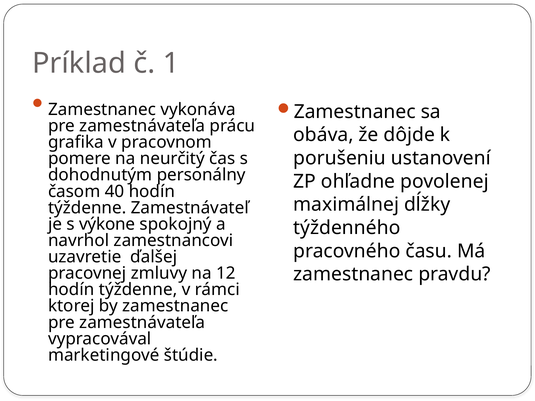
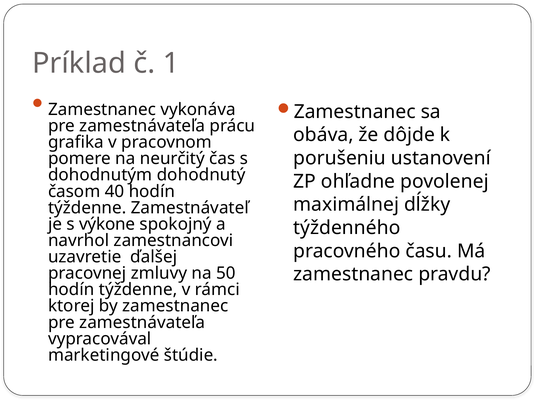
personálny: personálny -> dohodnutý
12: 12 -> 50
